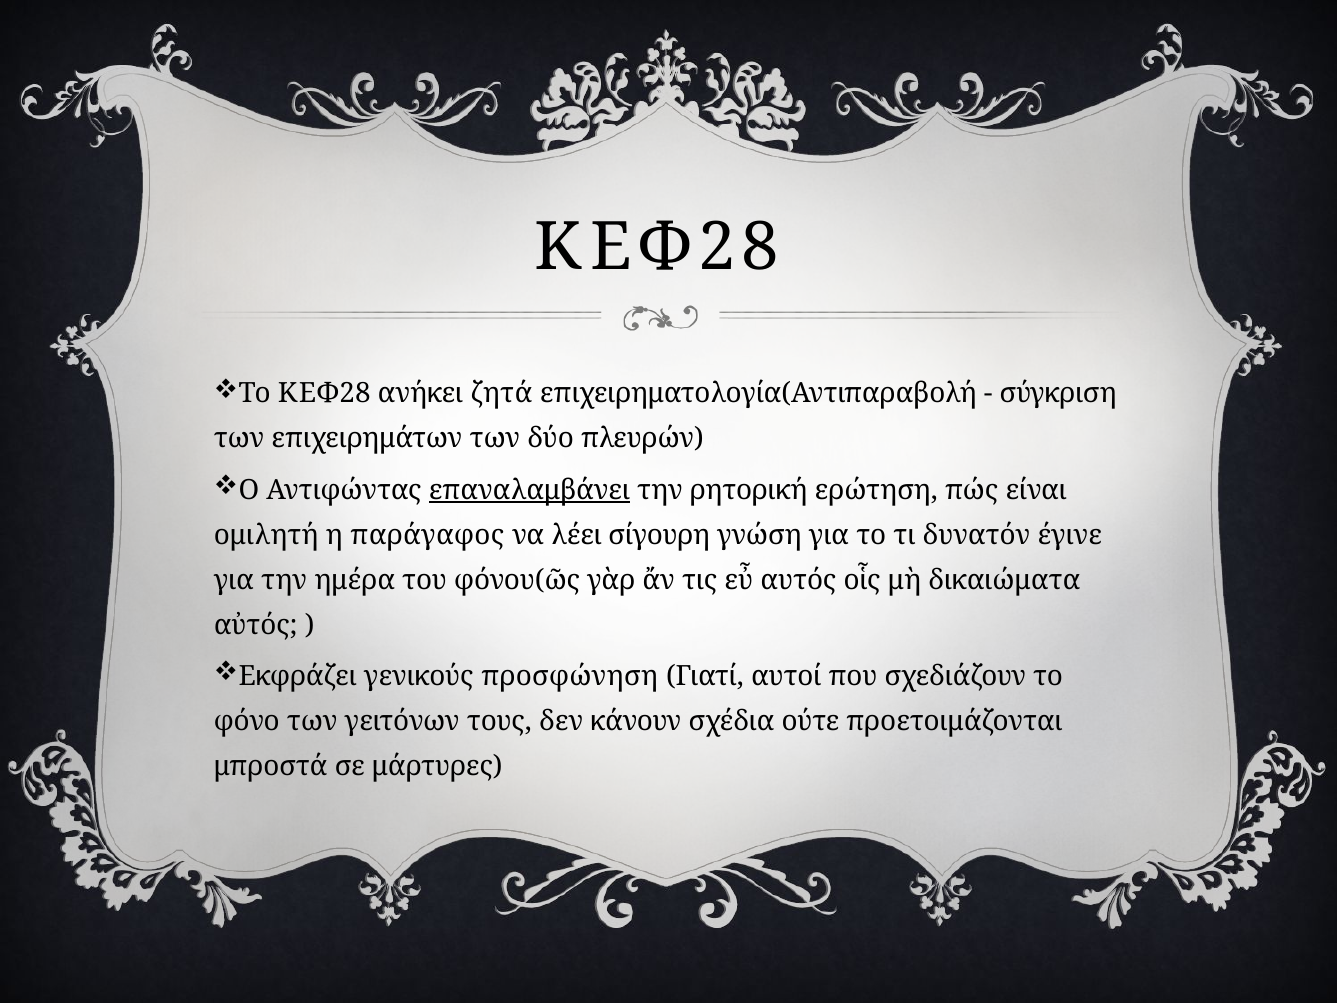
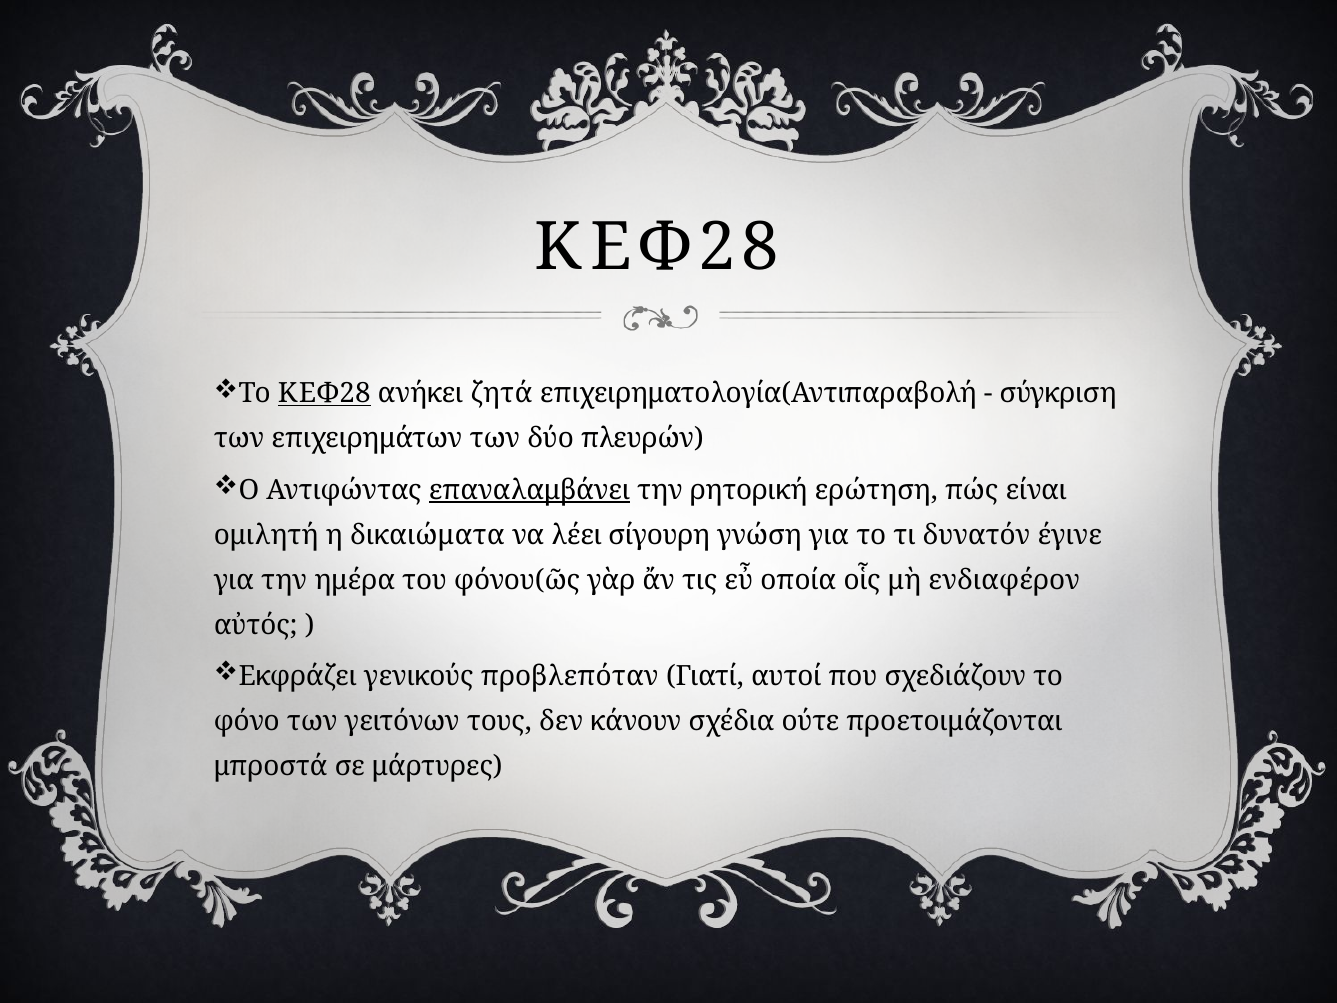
ΚΕΦ28 at (324, 394) underline: none -> present
παράγαφος: παράγαφος -> δικαιώματα
αυτός: αυτός -> οποία
δικαιώματα: δικαιώματα -> ενδιαφέρον
προσφώνηση: προσφώνηση -> προβλεπόταν
